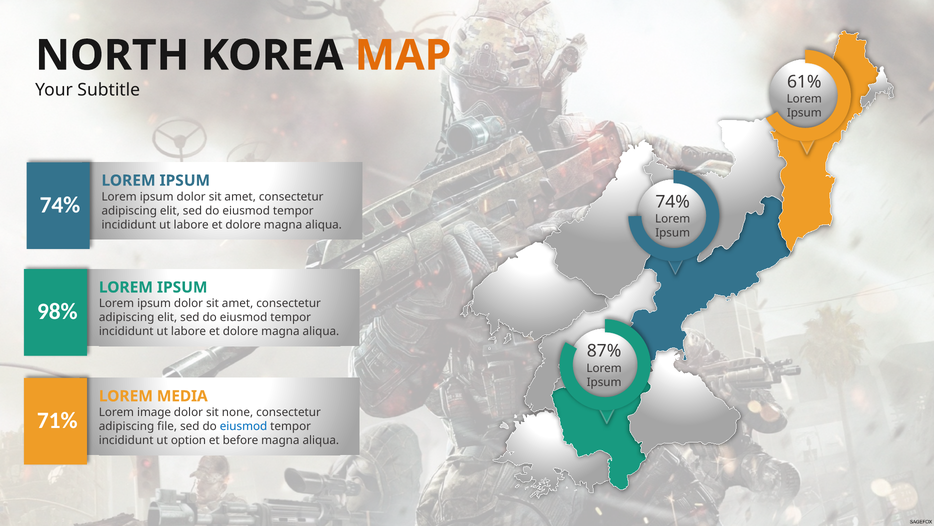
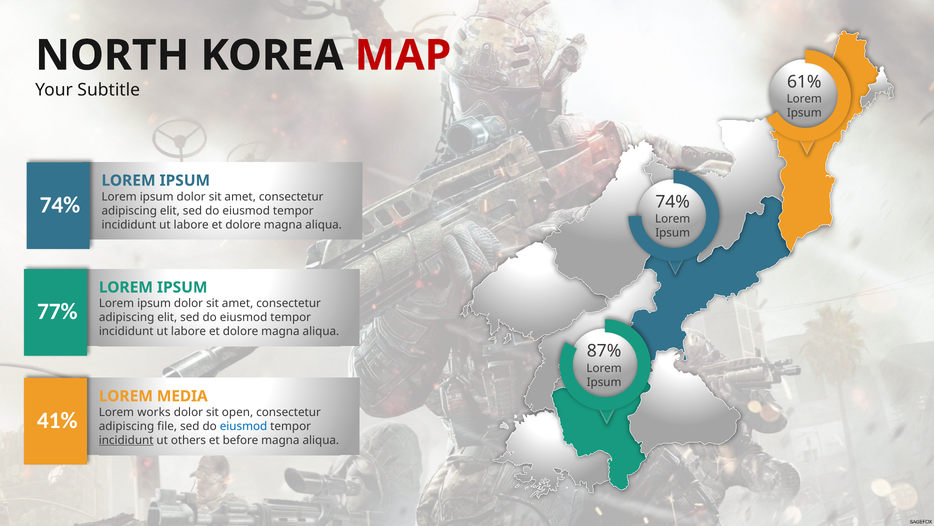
MAP colour: orange -> red
98%: 98% -> 77%
image: image -> works
none: none -> open
71%: 71% -> 41%
incididunt at (126, 440) underline: none -> present
option: option -> others
